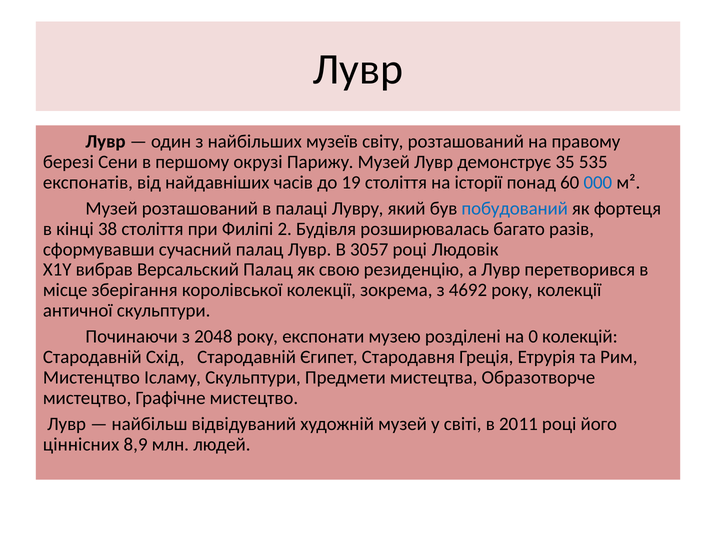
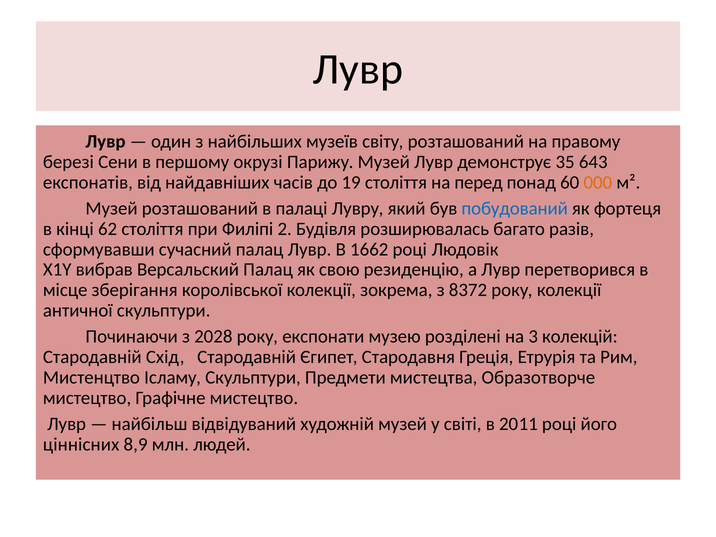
535: 535 -> 643
історії: історії -> перед
000 colour: blue -> orange
38: 38 -> 62
3057: 3057 -> 1662
4692: 4692 -> 8372
2048: 2048 -> 2028
0: 0 -> 3
